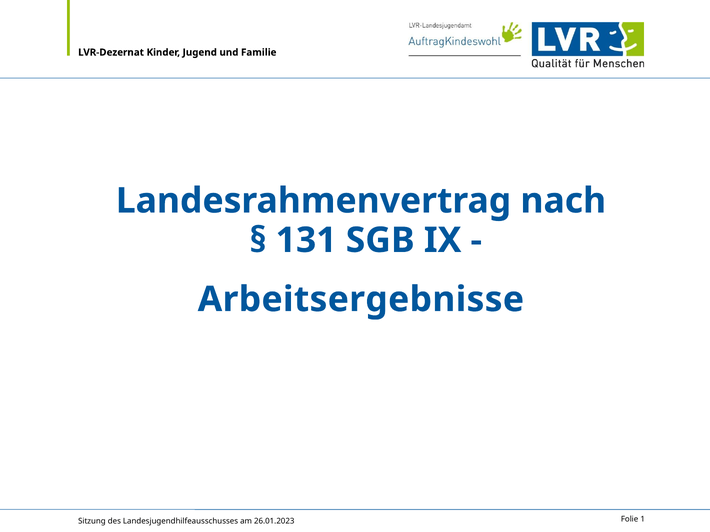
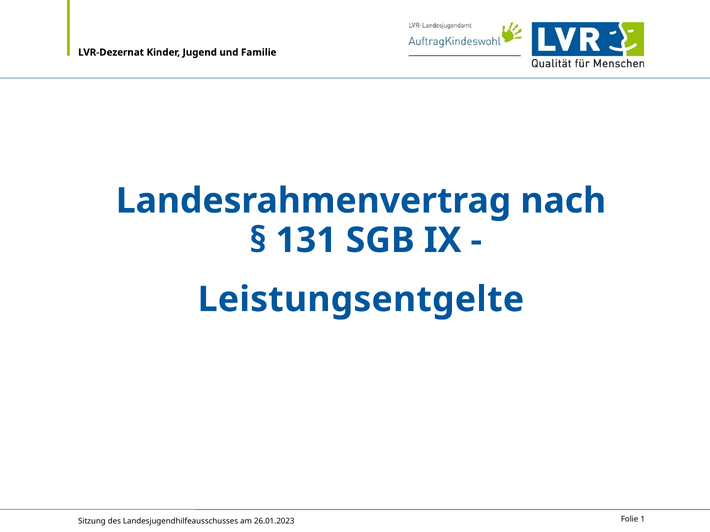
Arbeitsergebnisse: Arbeitsergebnisse -> Leistungsentgelte
